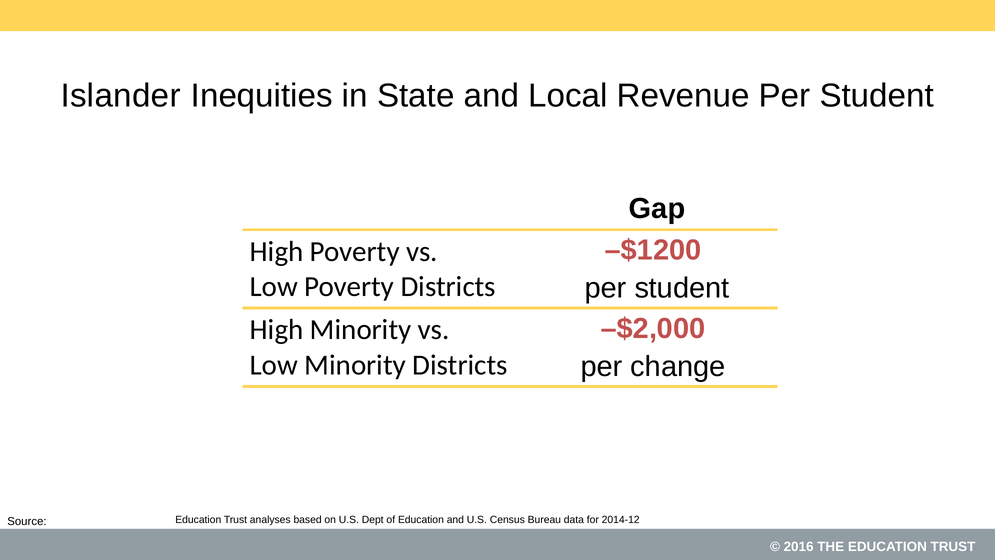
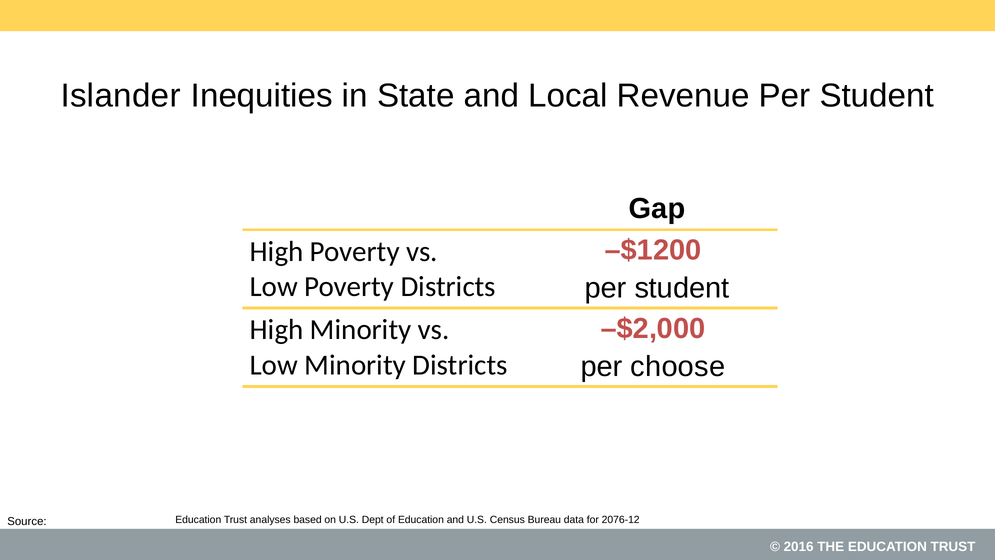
change: change -> choose
2014-12: 2014-12 -> 2076-12
